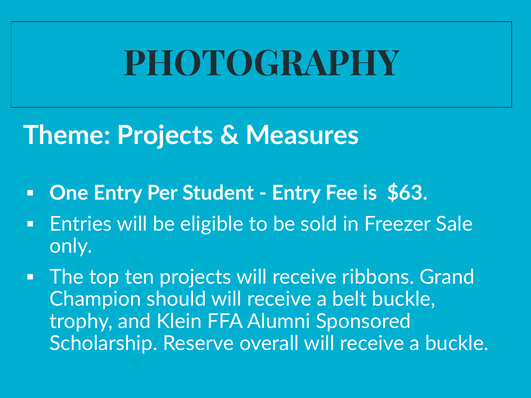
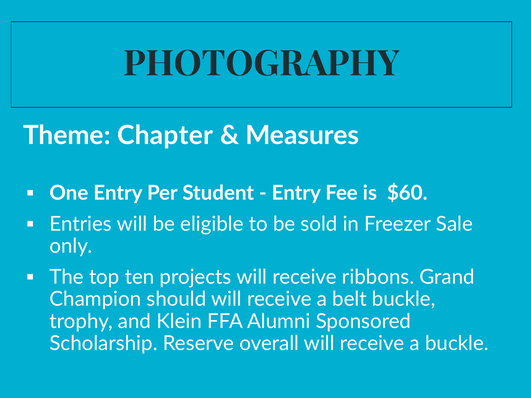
Theme Projects: Projects -> Chapter
$63: $63 -> $60
